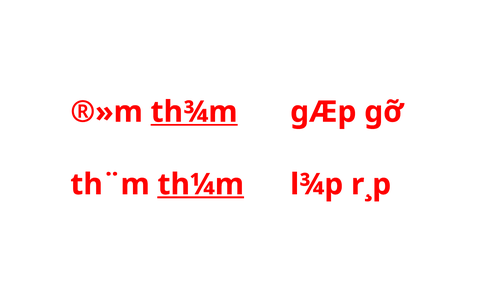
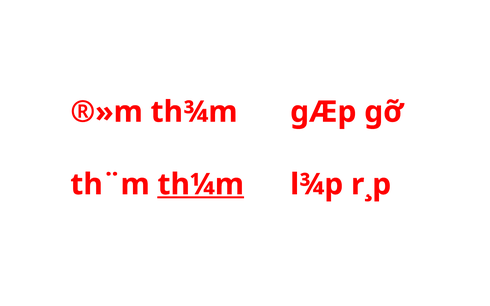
th¾m underline: present -> none
